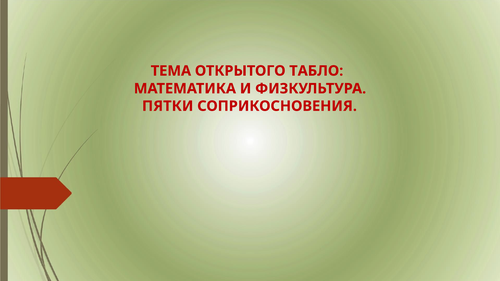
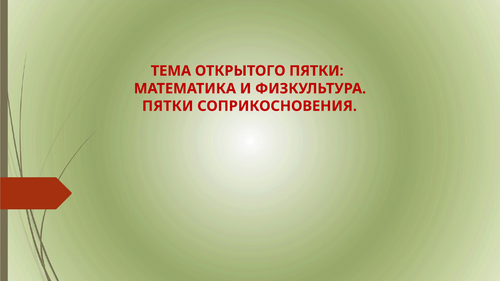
ОТКРЫТОГО ТАБЛО: ТАБЛО -> ПЯТКИ
